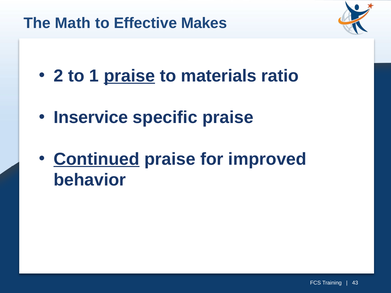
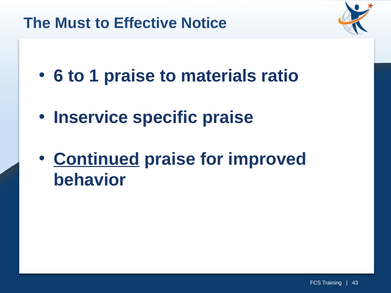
Math: Math -> Must
Makes: Makes -> Notice
2: 2 -> 6
praise at (129, 76) underline: present -> none
